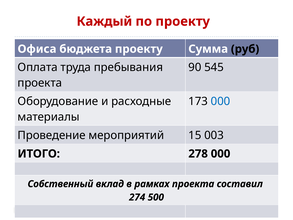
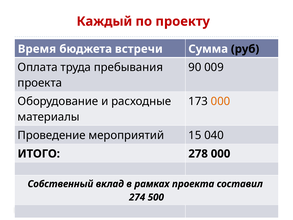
Офиса: Офиса -> Время
бюджета проекту: проекту -> встречи
545: 545 -> 009
000 at (221, 101) colour: blue -> orange
003: 003 -> 040
